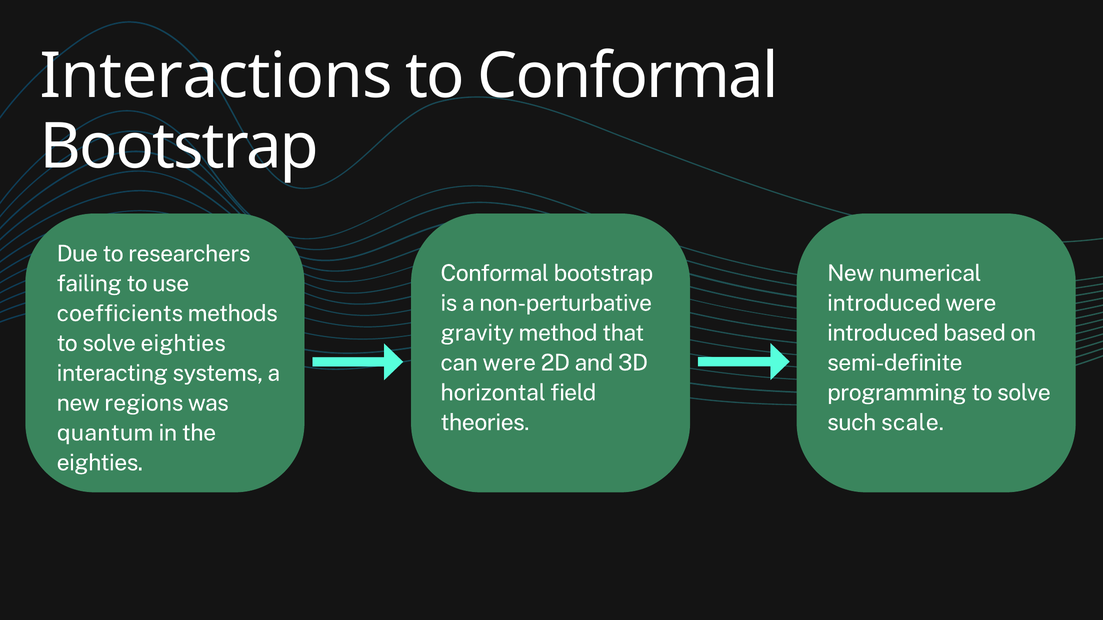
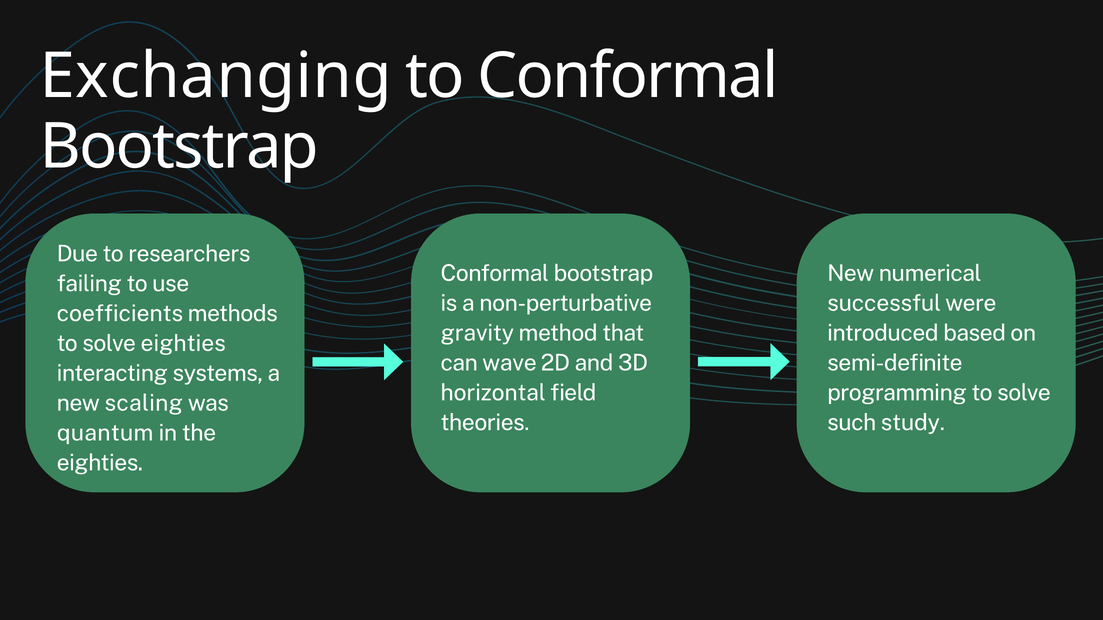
Interactions: Interactions -> Exchanging
introduced at (884, 303): introduced -> successful
can were: were -> wave
regions: regions -> scaling
scale: scale -> study
